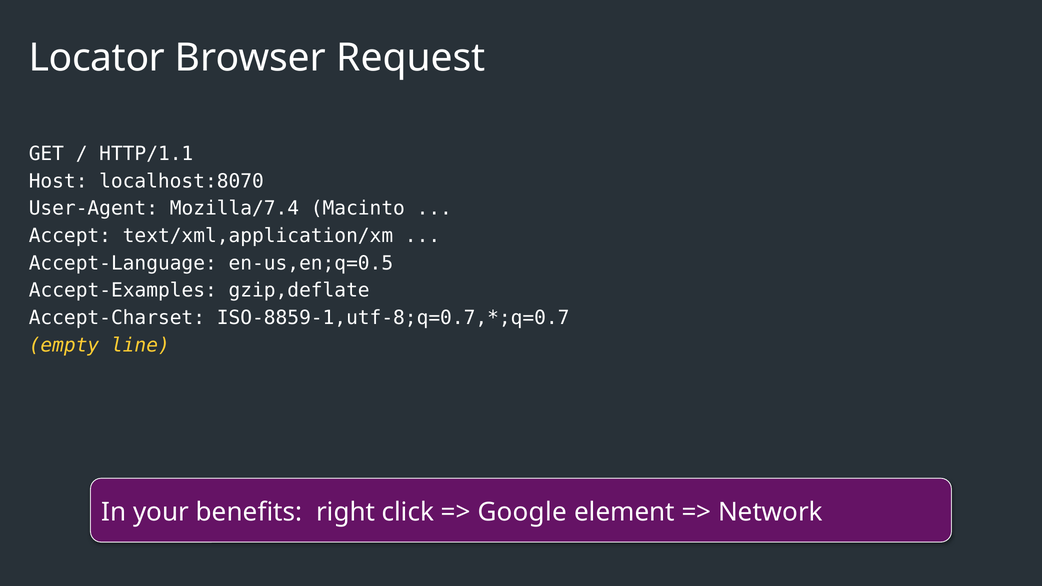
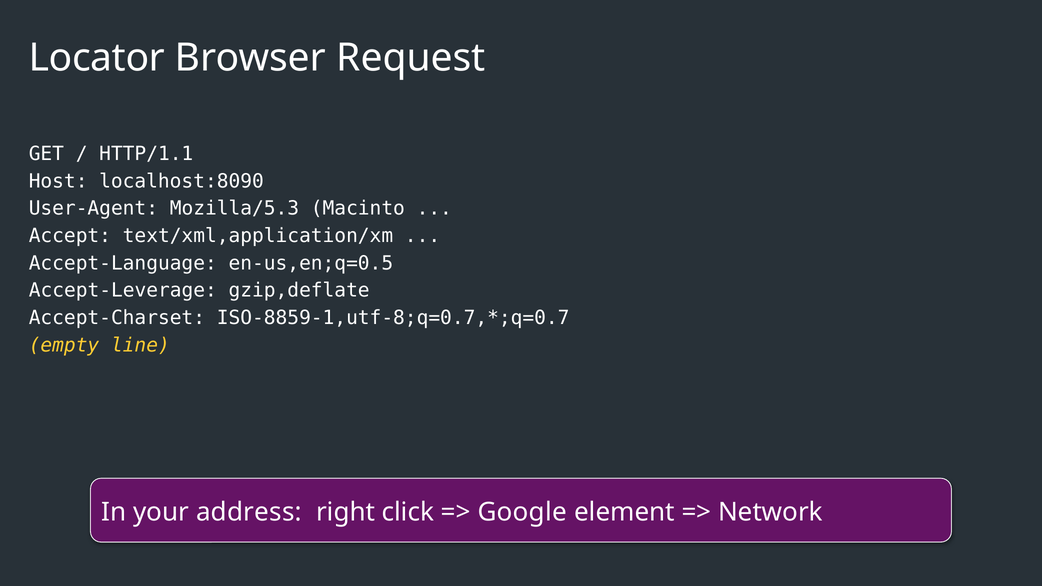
localhost:8070: localhost:8070 -> localhost:8090
Mozilla/7.4: Mozilla/7.4 -> Mozilla/5.3
Accept-Examples: Accept-Examples -> Accept-Leverage
benefits: benefits -> address
